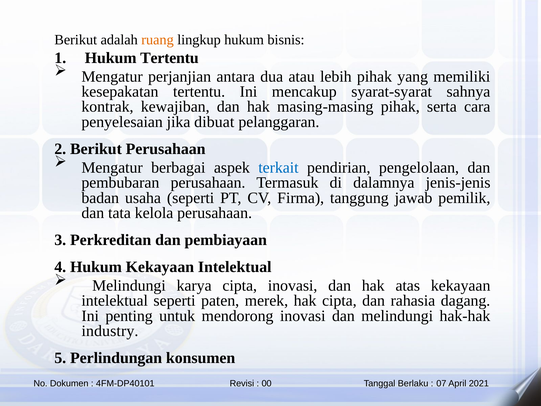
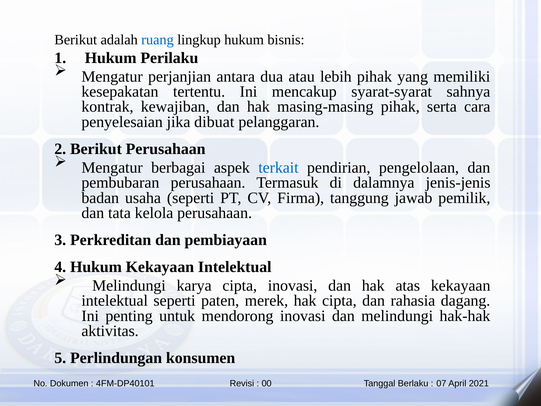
ruang colour: orange -> blue
Hukum Tertentu: Tertentu -> Perilaku
industry: industry -> aktivitas
